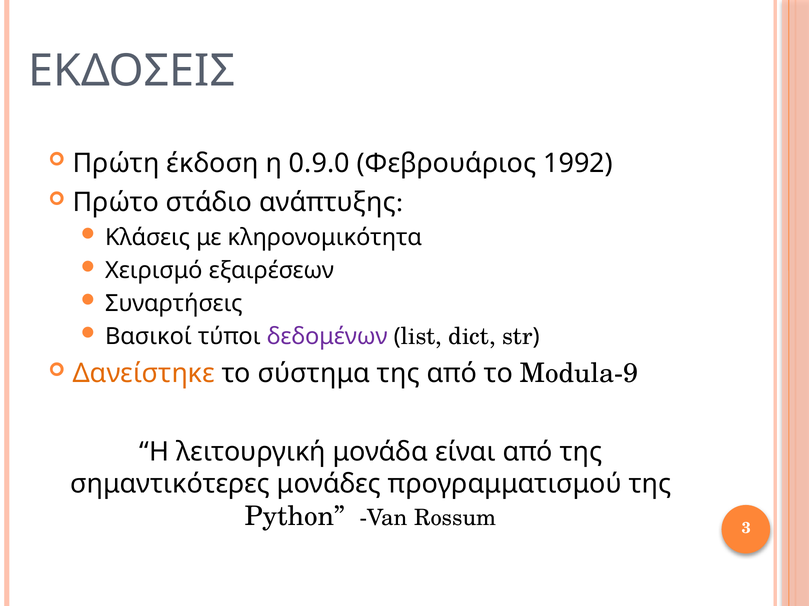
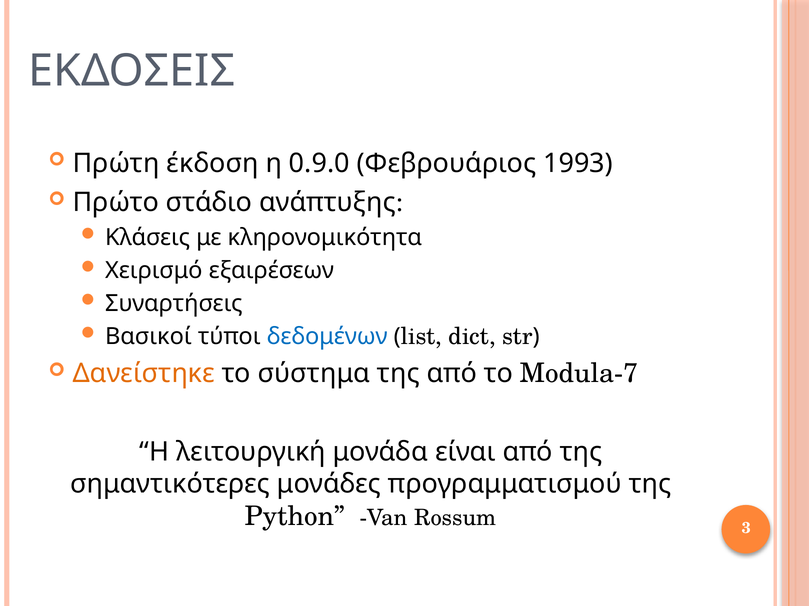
1992: 1992 -> 1993
δεδομένων colour: purple -> blue
Modula-9: Modula-9 -> Modula-7
